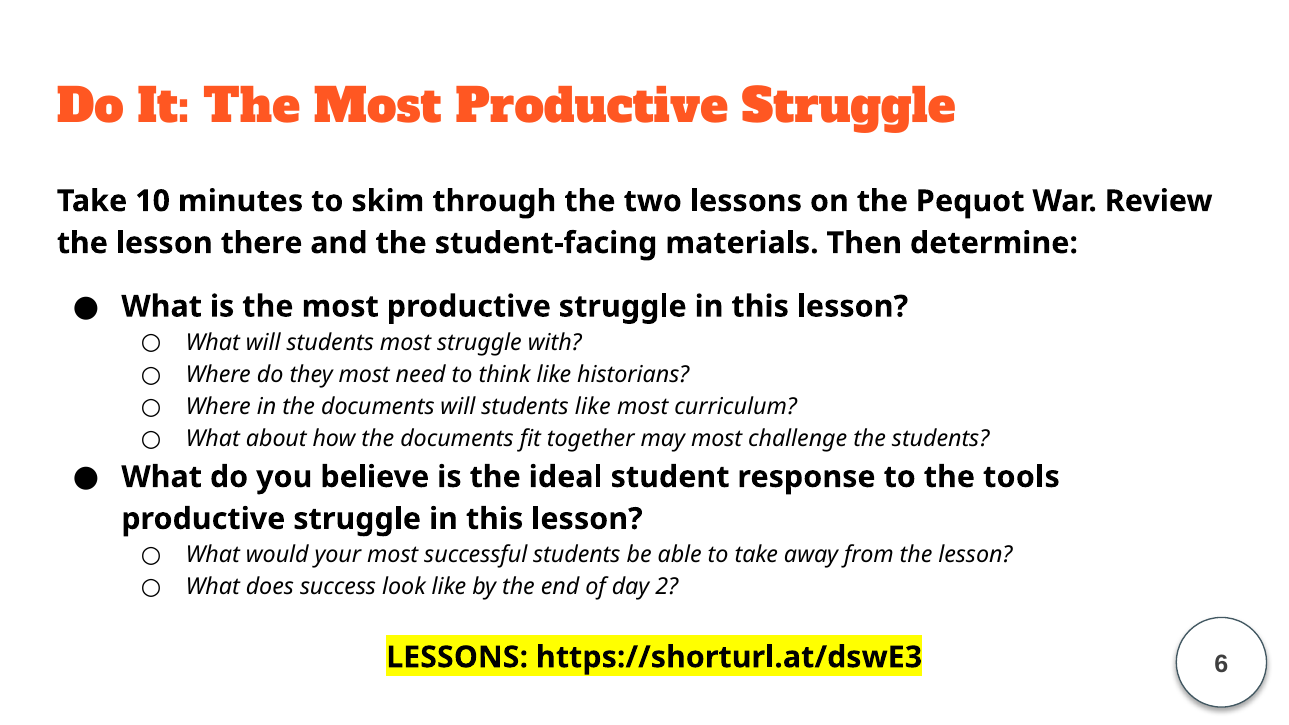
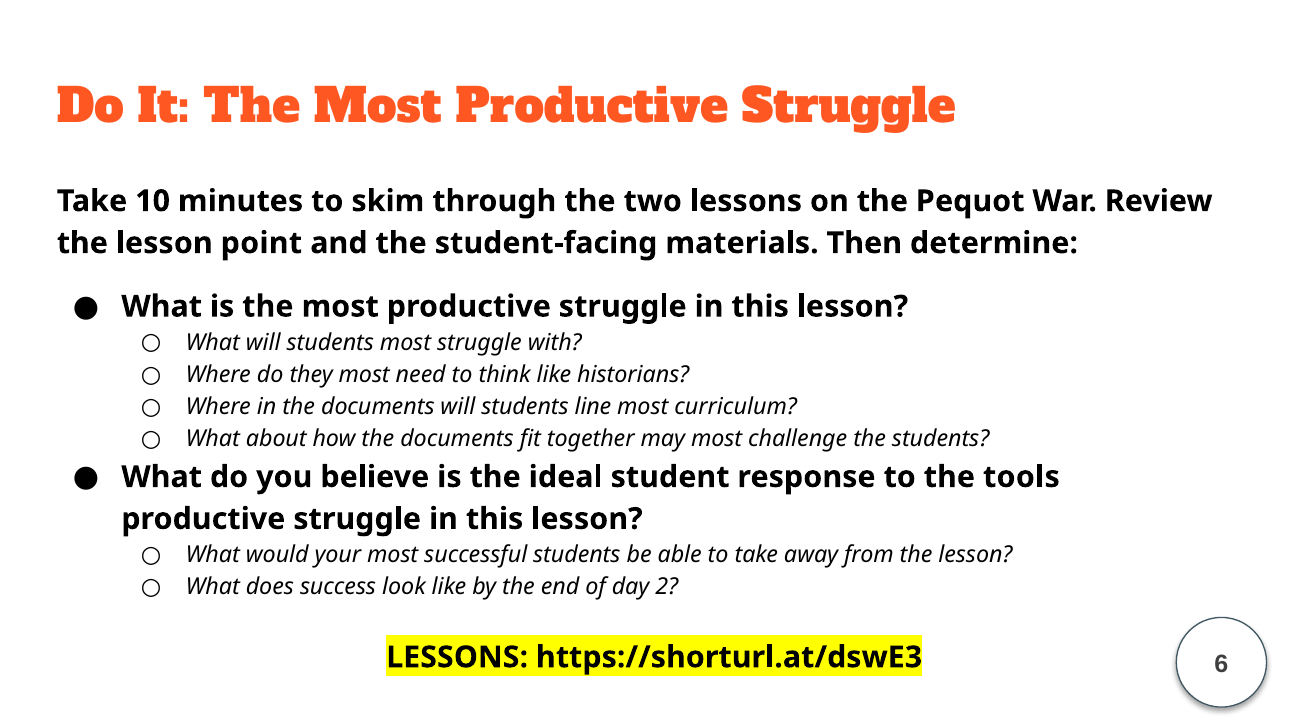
there: there -> point
students like: like -> line
